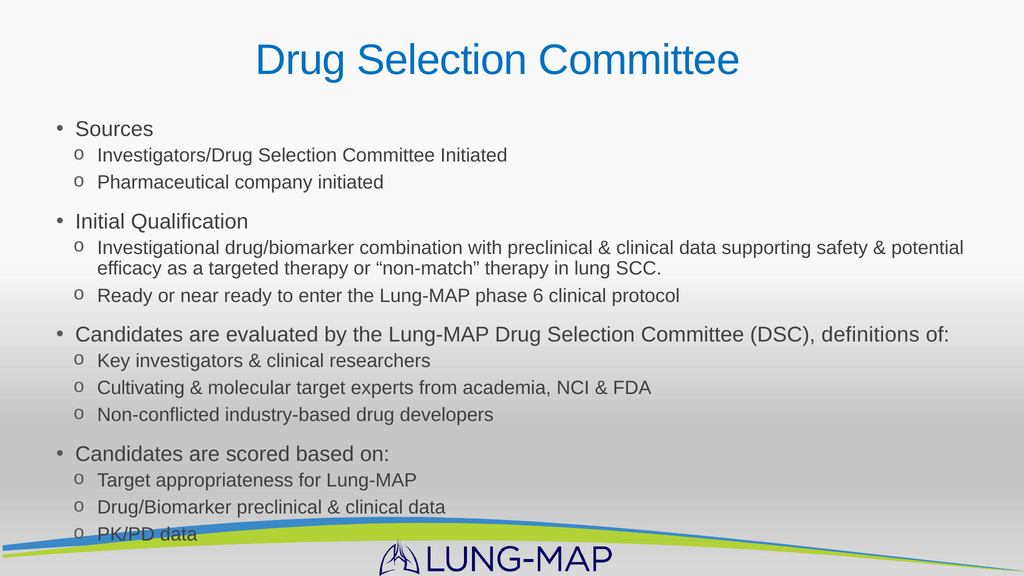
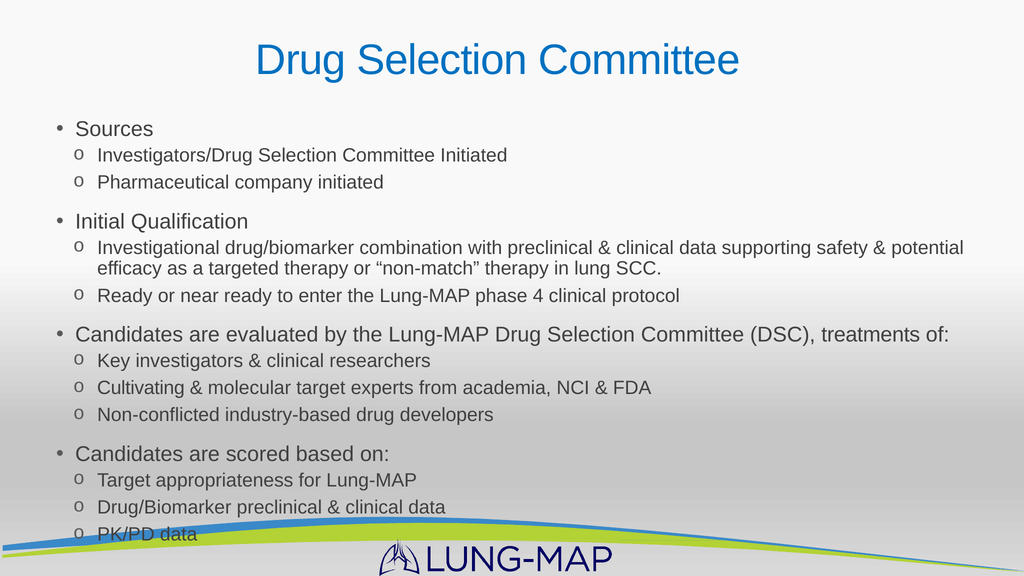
6: 6 -> 4
definitions: definitions -> treatments
